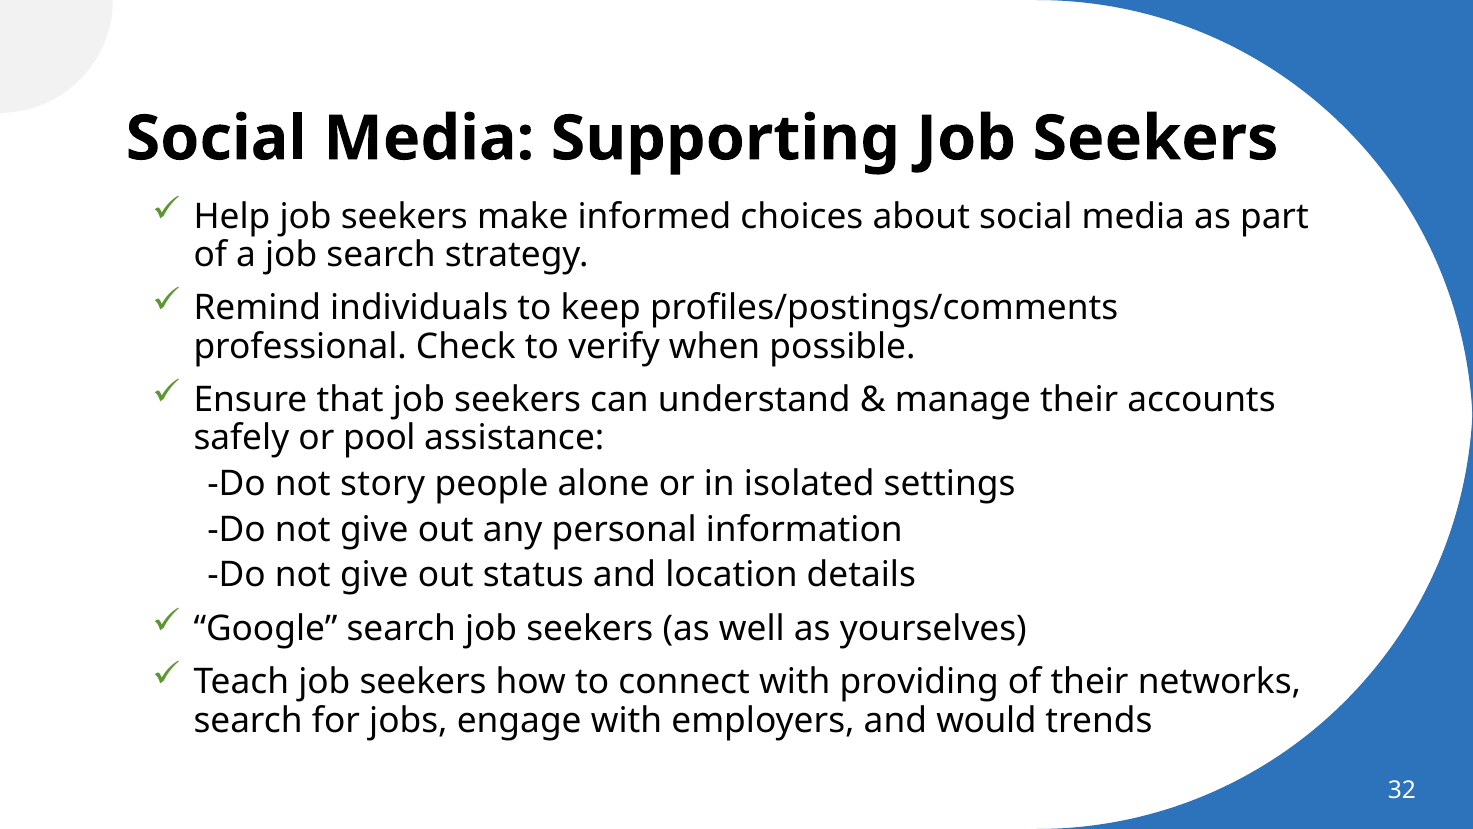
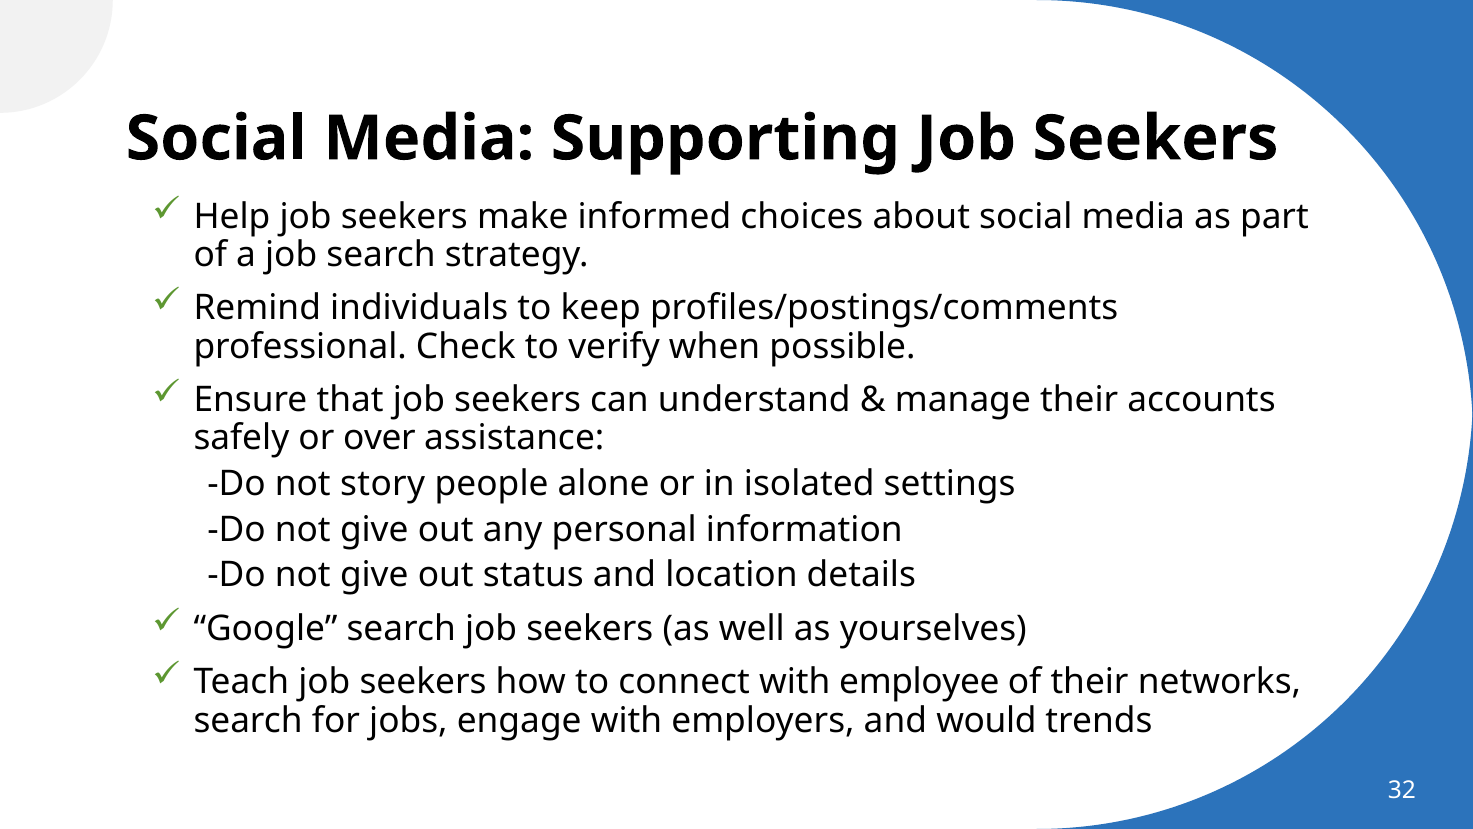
pool: pool -> over
providing: providing -> employee
